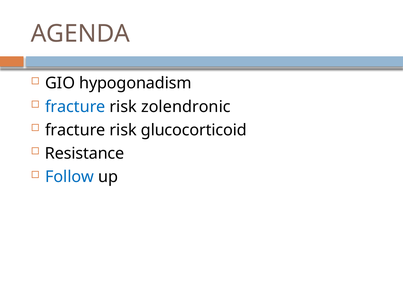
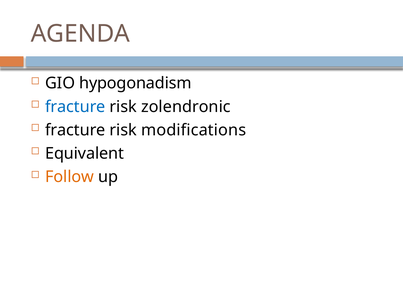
glucocorticoid: glucocorticoid -> modifications
Resistance: Resistance -> Equivalent
Follow colour: blue -> orange
